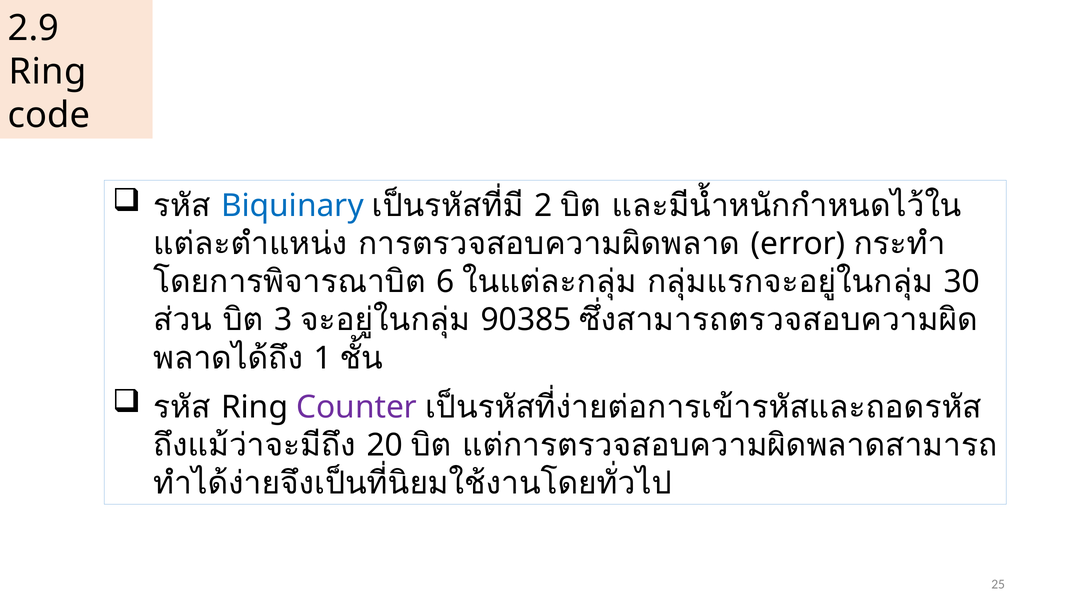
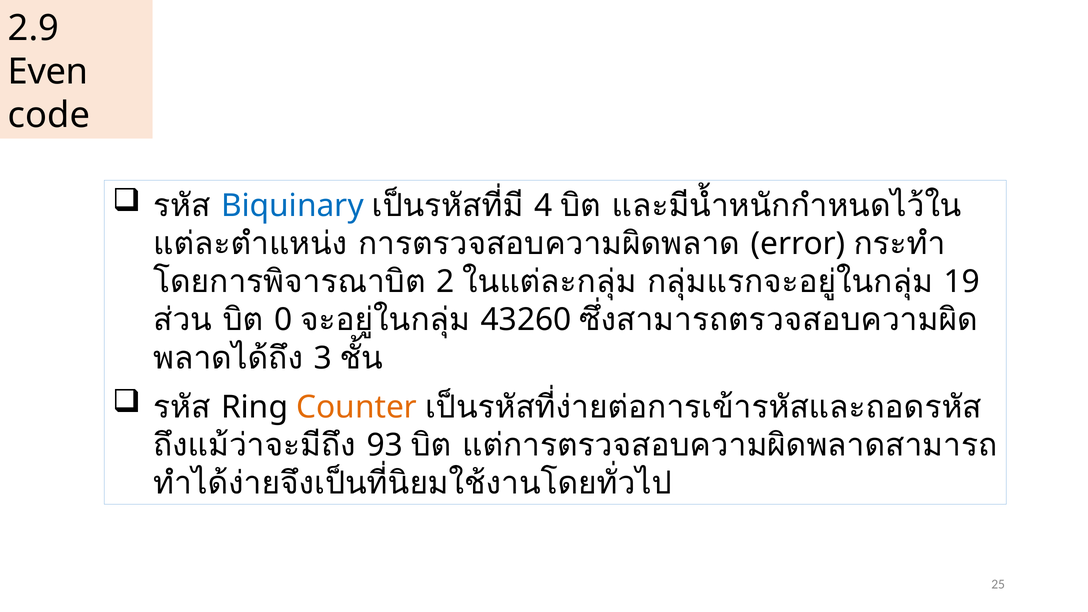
Ring at (48, 72): Ring -> Even
2: 2 -> 4
6: 6 -> 2
30: 30 -> 19
3: 3 -> 0
90385: 90385 -> 43260
1: 1 -> 3
Counter colour: purple -> orange
20: 20 -> 93
